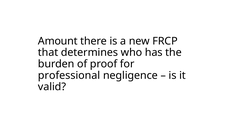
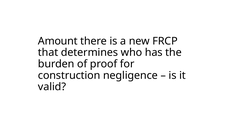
professional: professional -> construction
